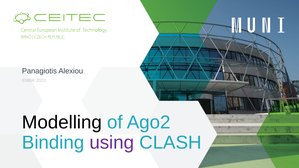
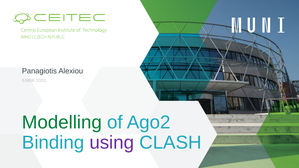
Modelling colour: black -> green
